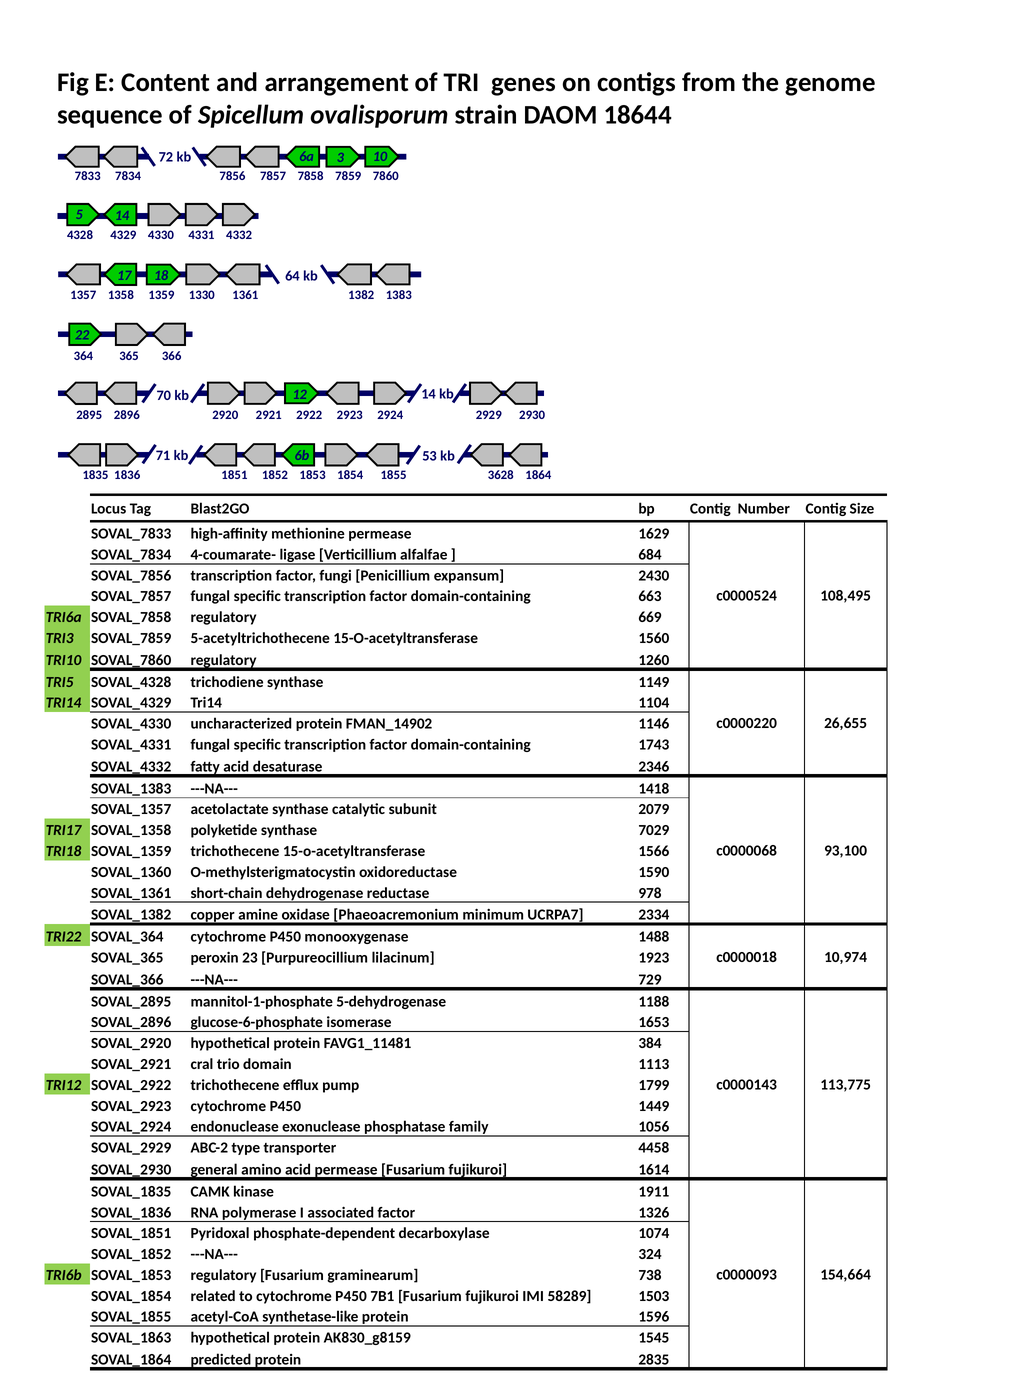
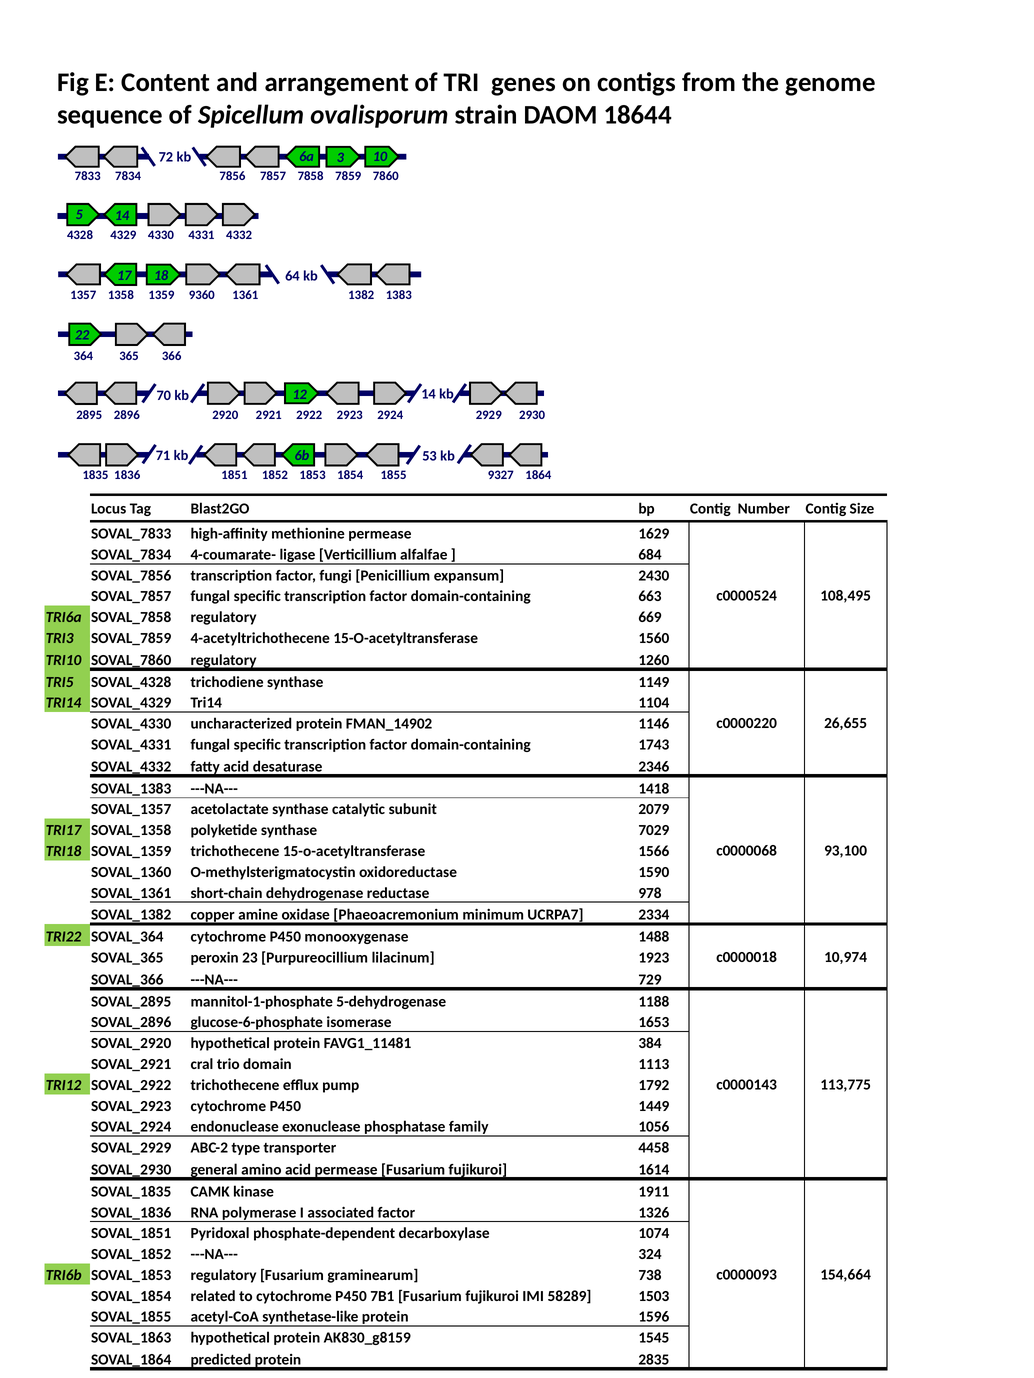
1330: 1330 -> 9360
3628: 3628 -> 9327
5-acetyltrichothecene: 5-acetyltrichothecene -> 4-acetyltrichothecene
1799: 1799 -> 1792
